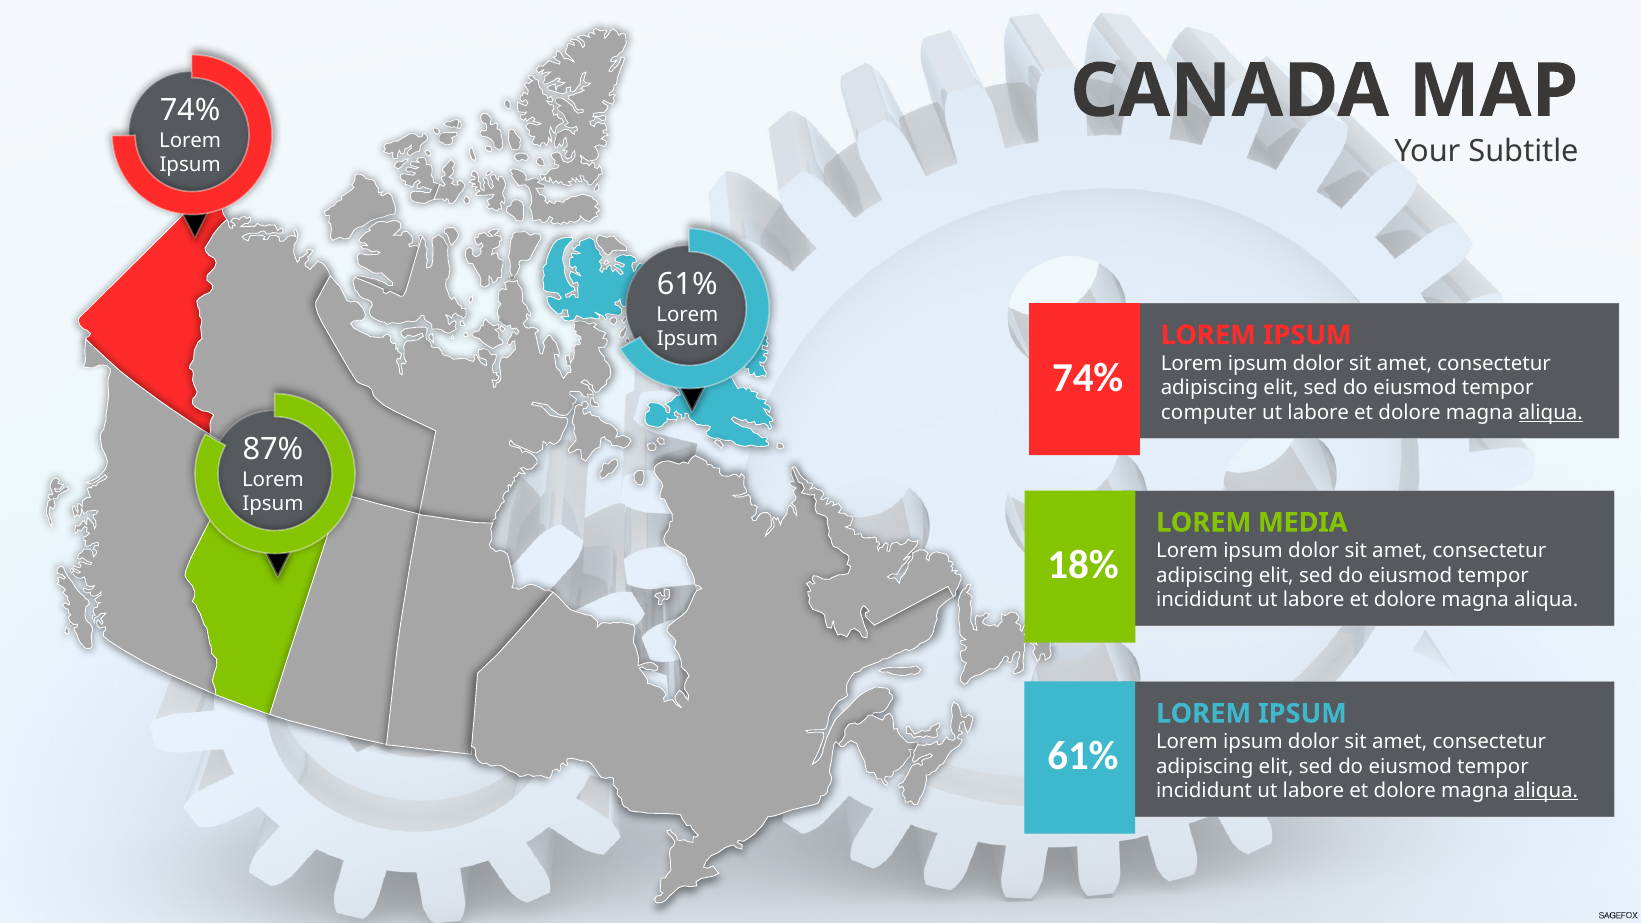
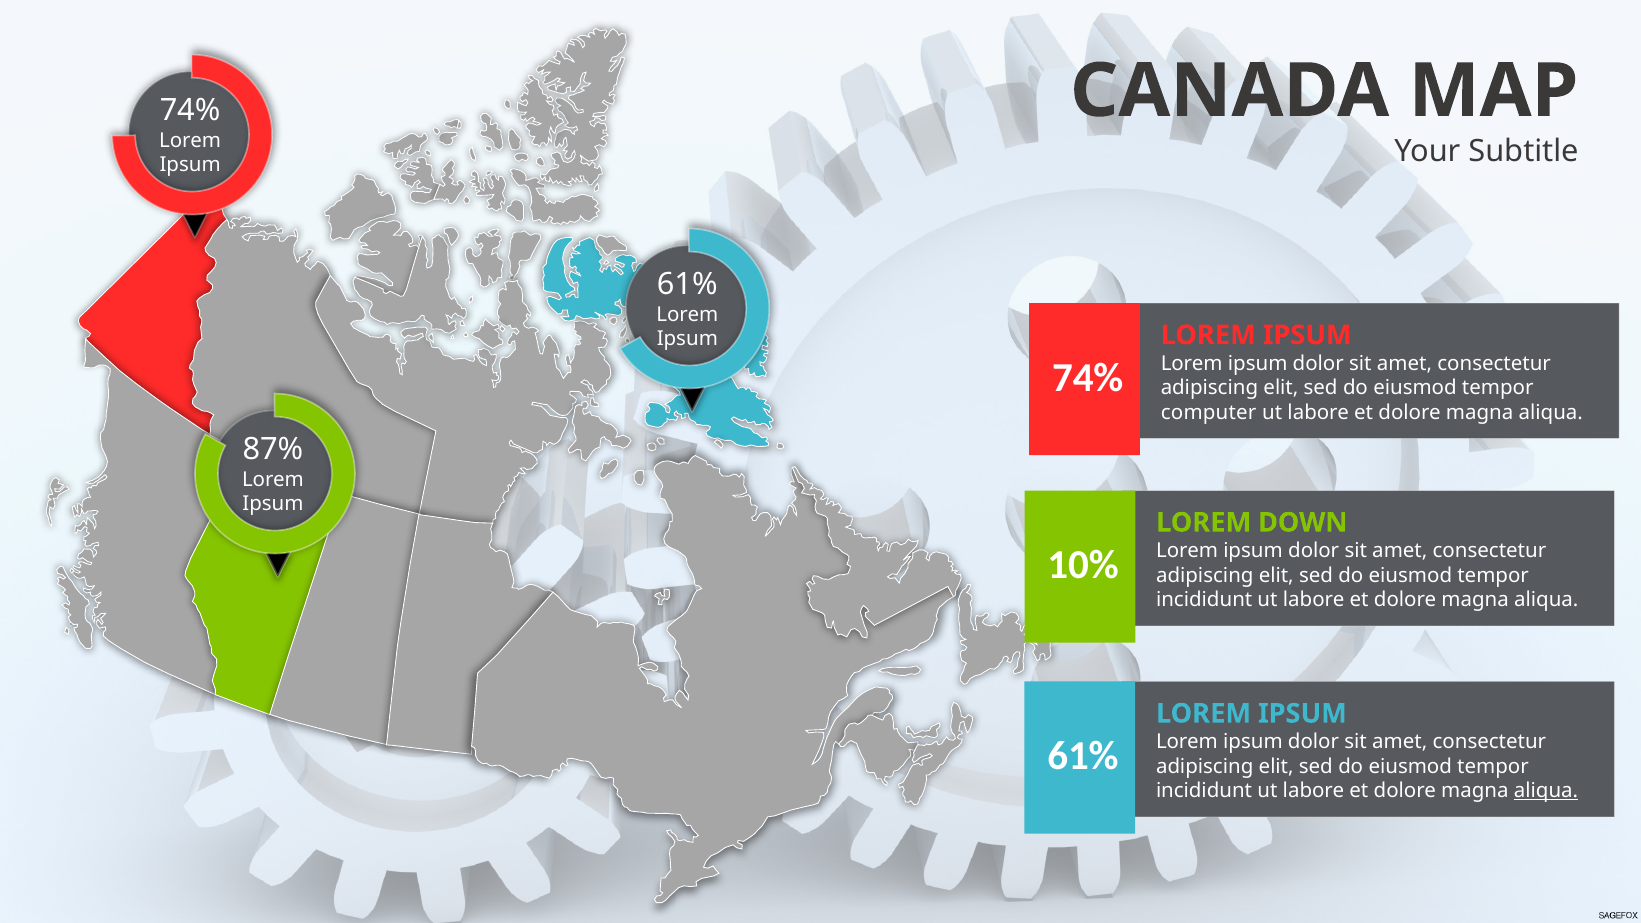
aliqua at (1551, 413) underline: present -> none
MEDIA: MEDIA -> DOWN
18%: 18% -> 10%
